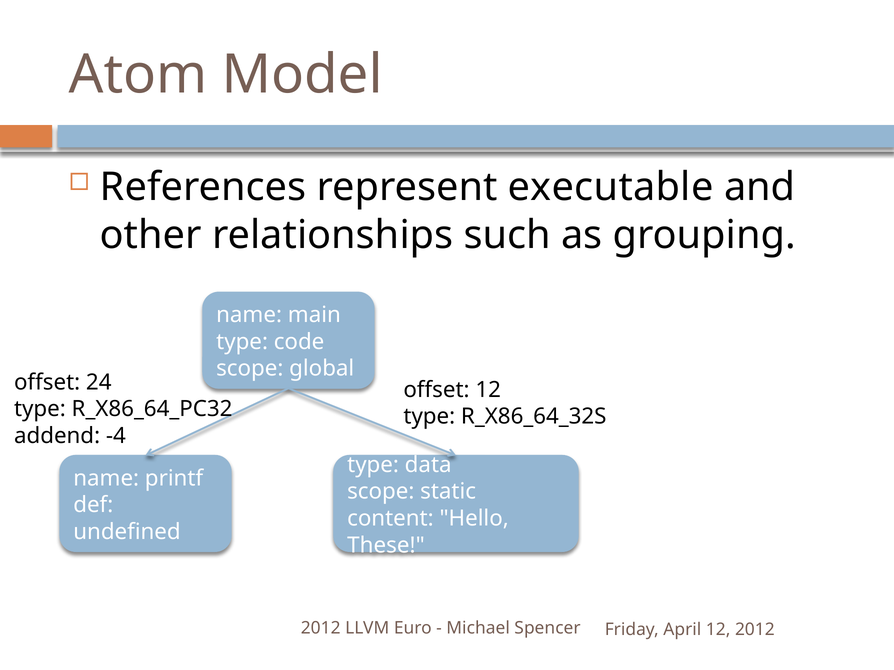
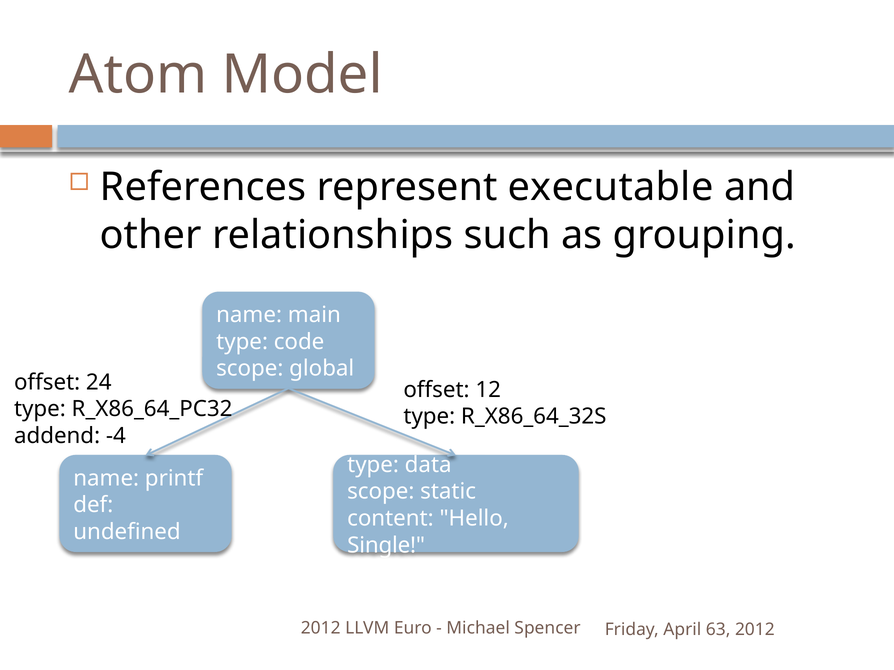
These: These -> Single
April 12: 12 -> 63
